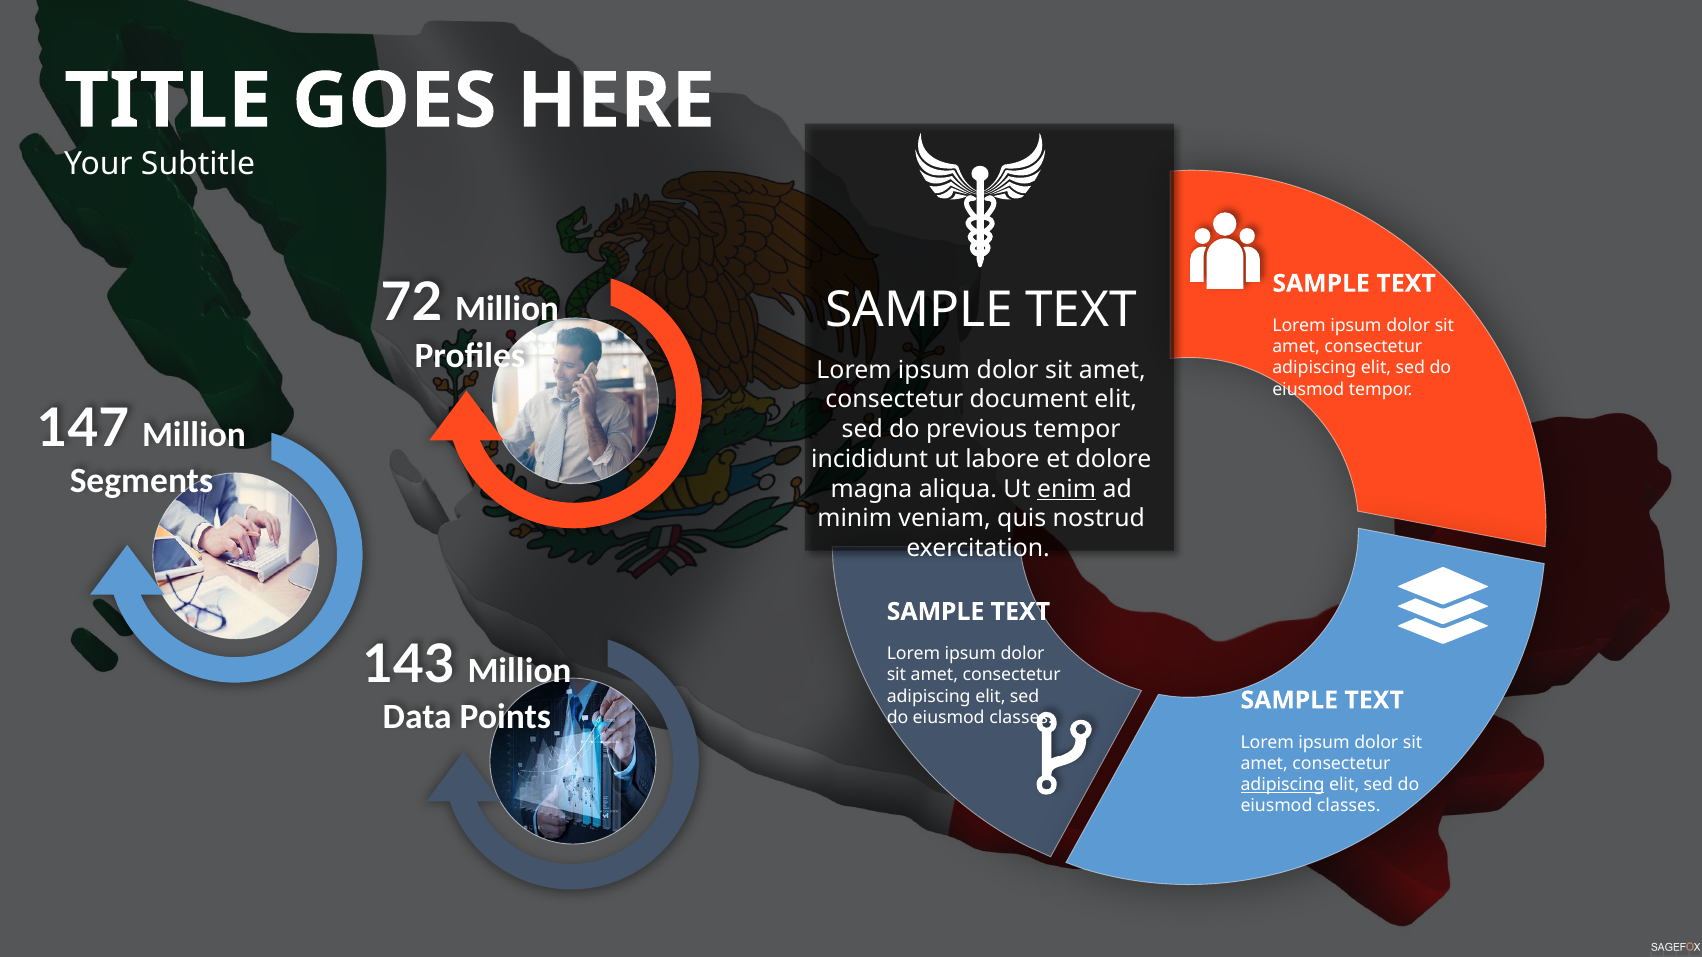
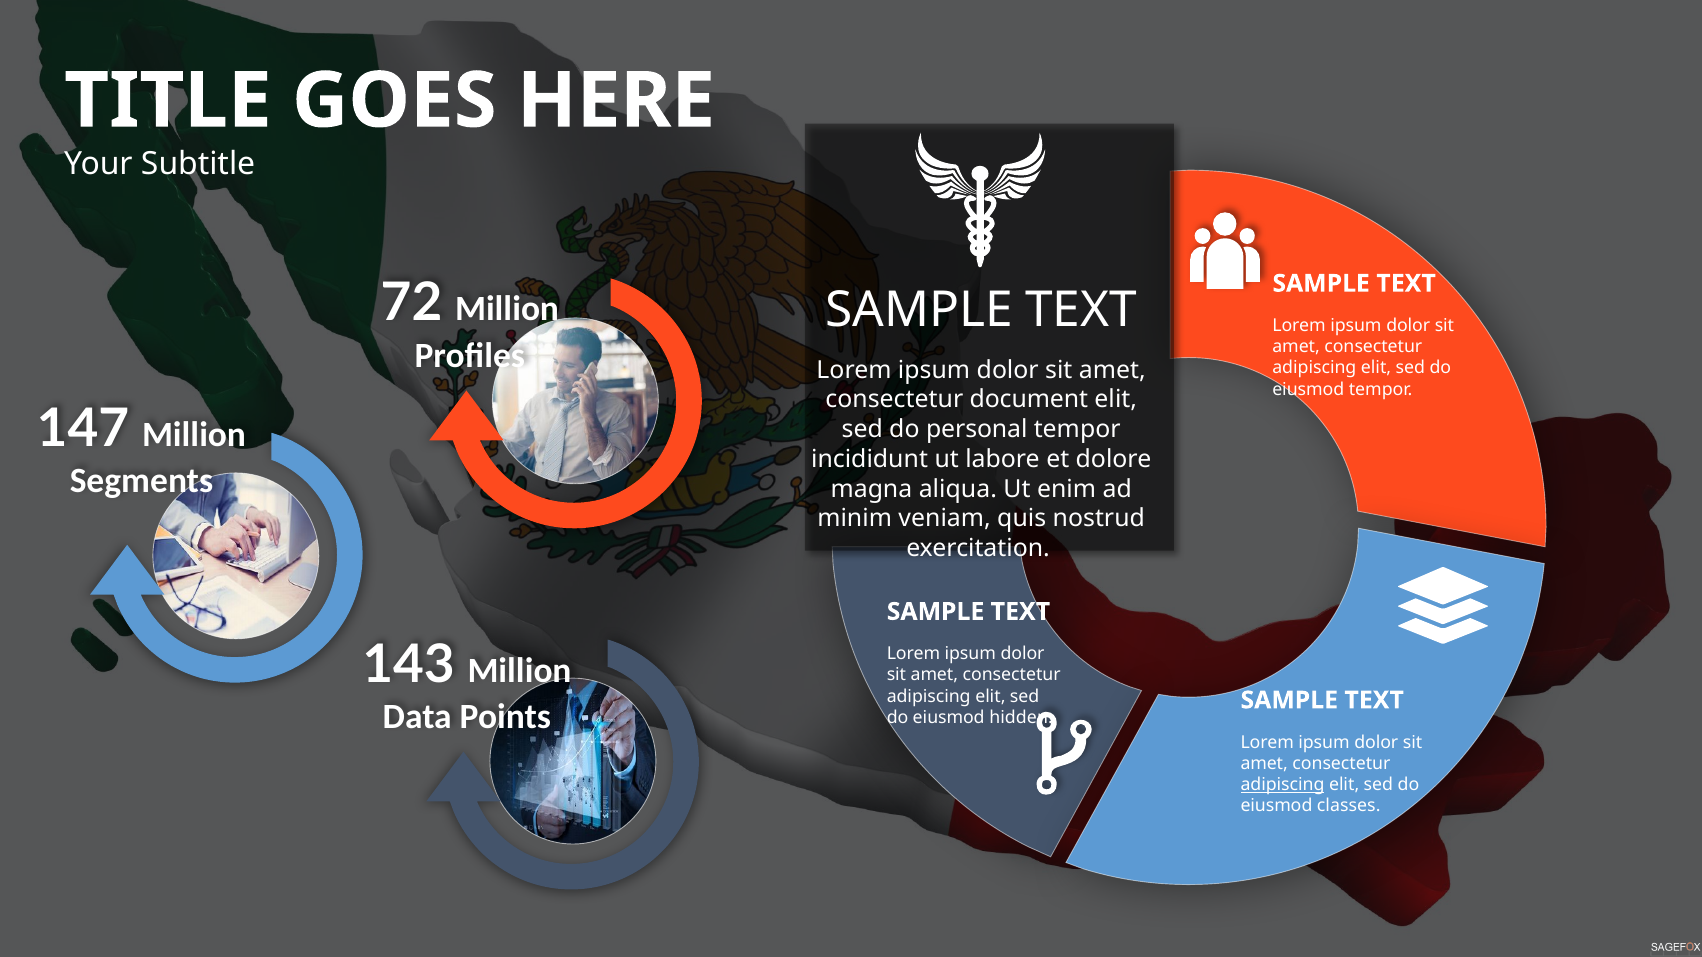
previous: previous -> personal
enim underline: present -> none
classes at (1021, 718): classes -> hidden
